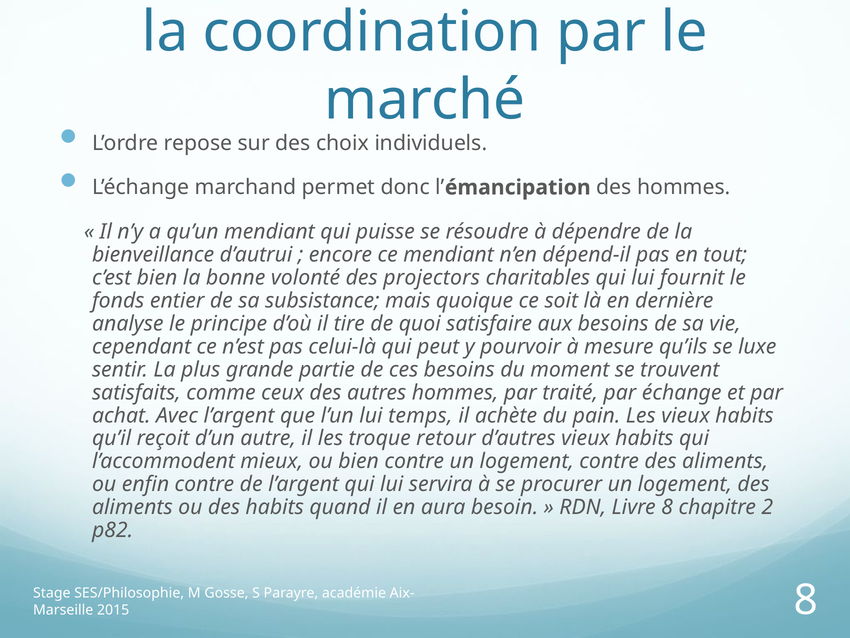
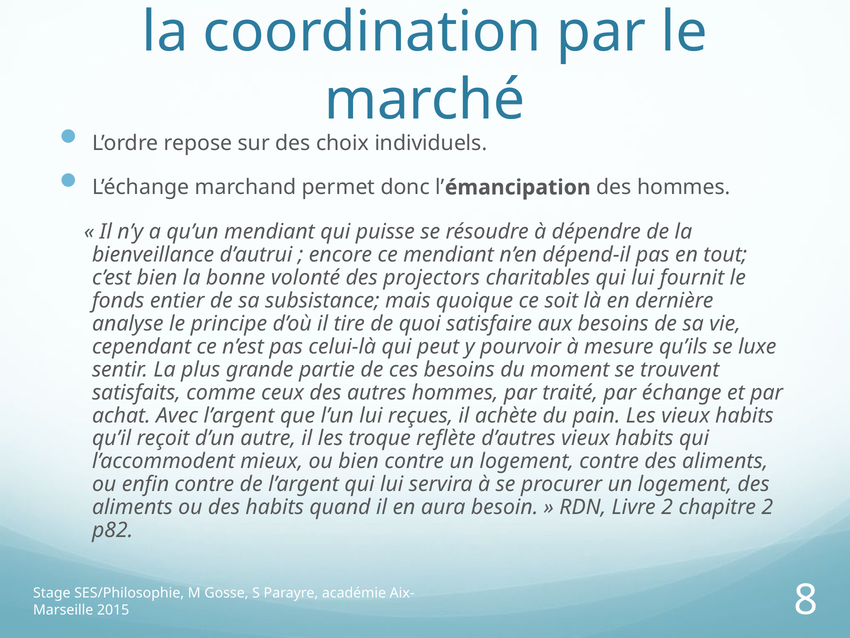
temps: temps -> reçues
retour: retour -> reflète
Livre 8: 8 -> 2
